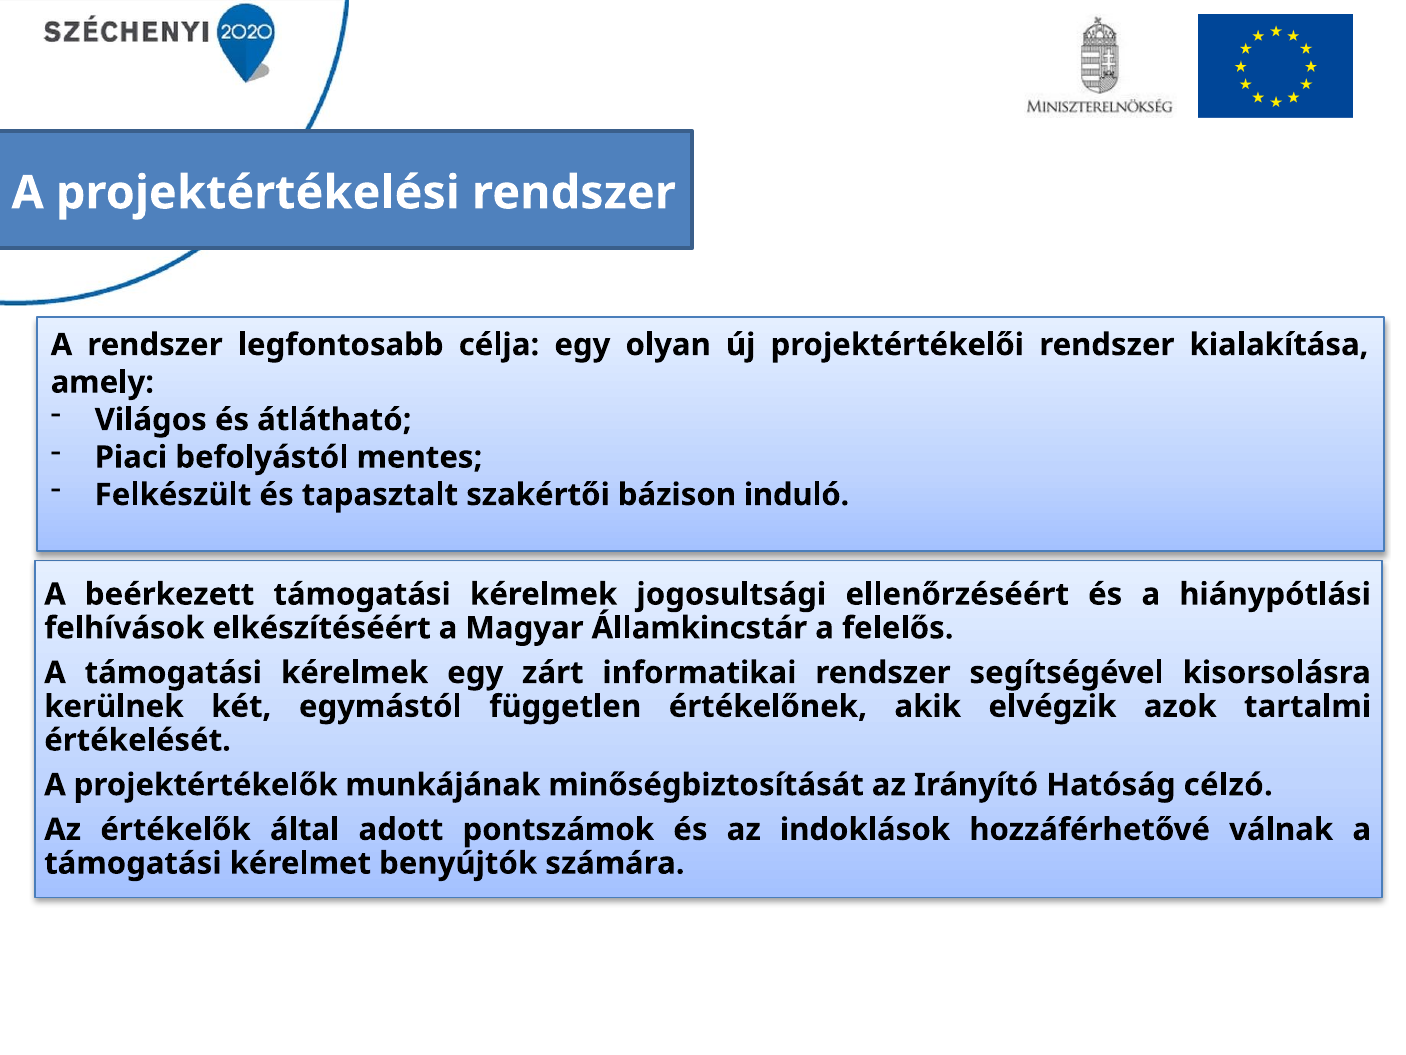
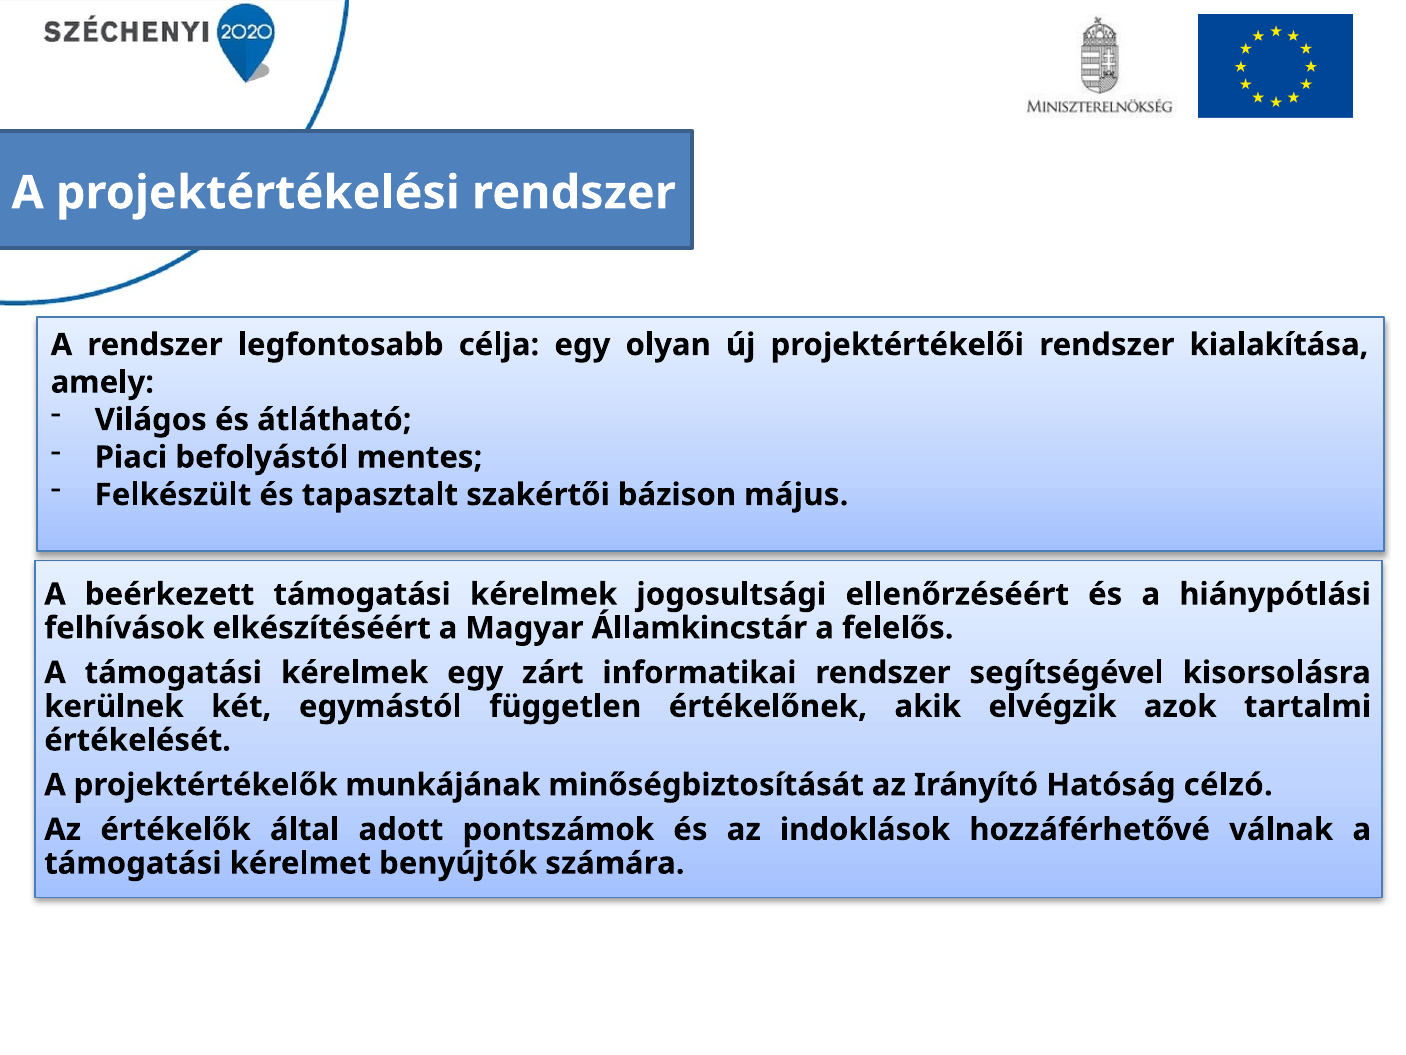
induló: induló -> május
